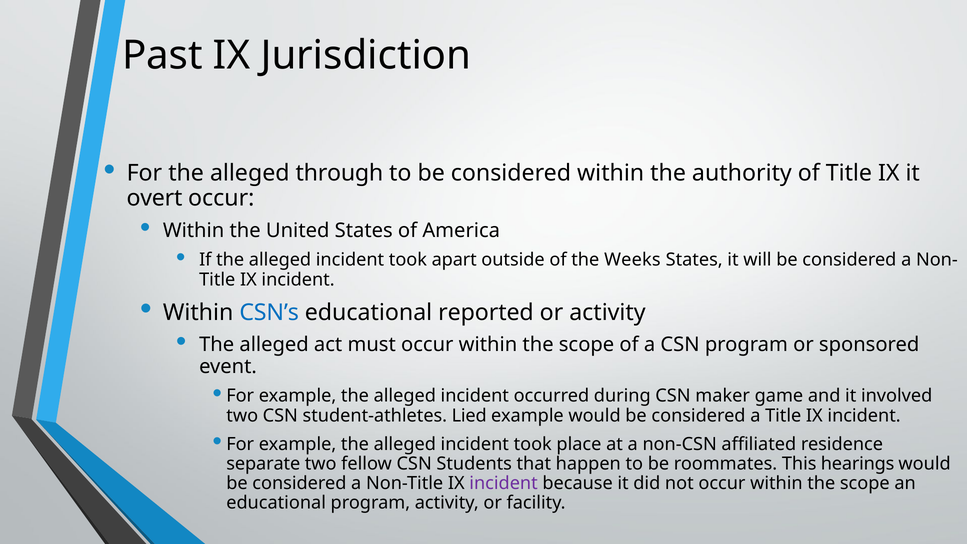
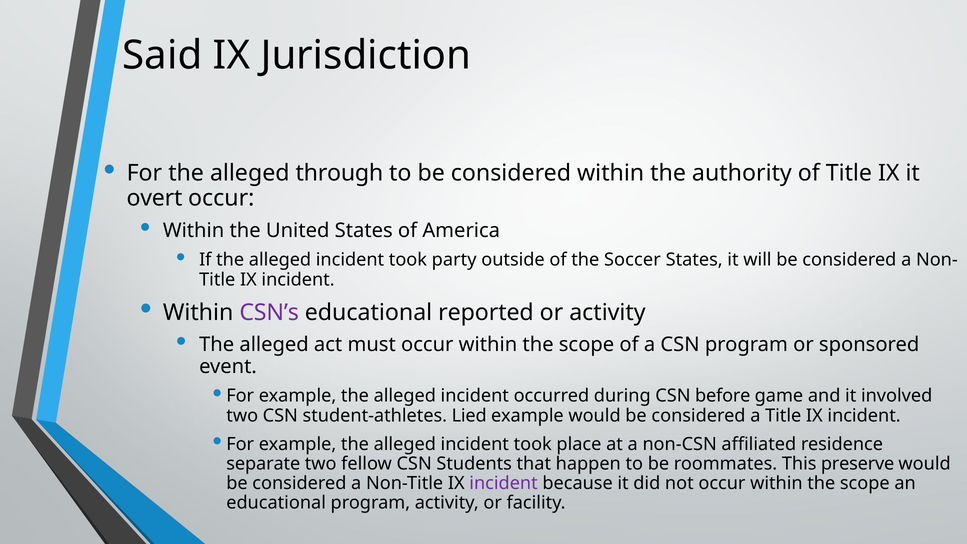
Past: Past -> Said
apart: apart -> party
Weeks: Weeks -> Soccer
CSN’s colour: blue -> purple
maker: maker -> before
hearings: hearings -> preserve
